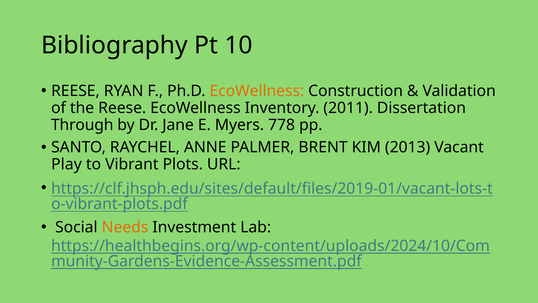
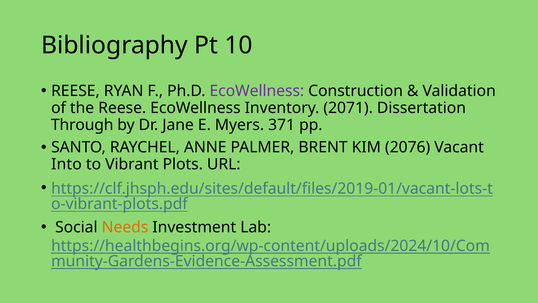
EcoWellness at (257, 91) colour: orange -> purple
2011: 2011 -> 2071
778: 778 -> 371
2013: 2013 -> 2076
Play: Play -> Into
